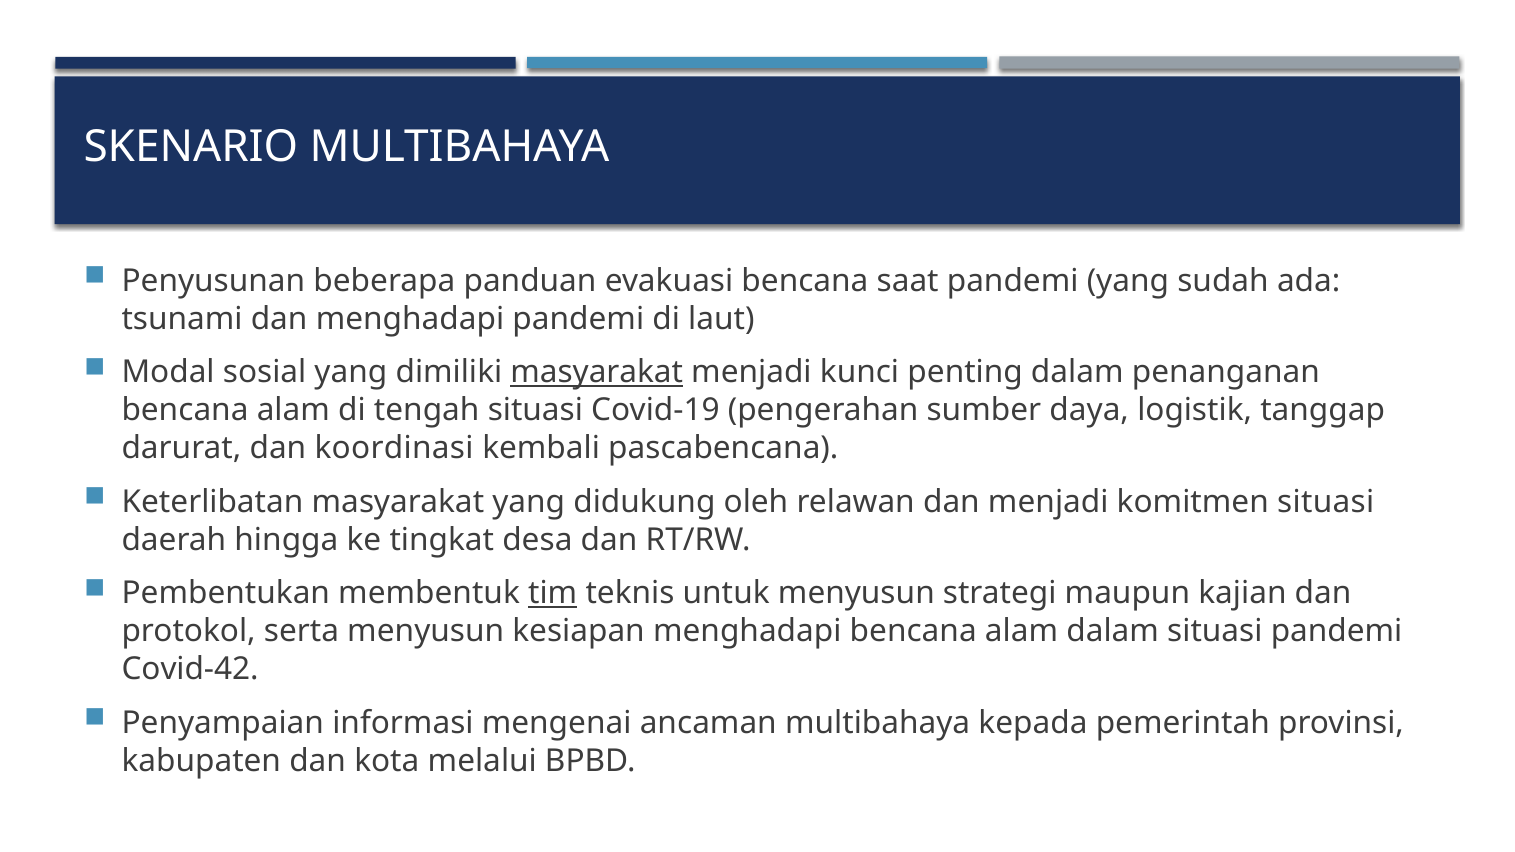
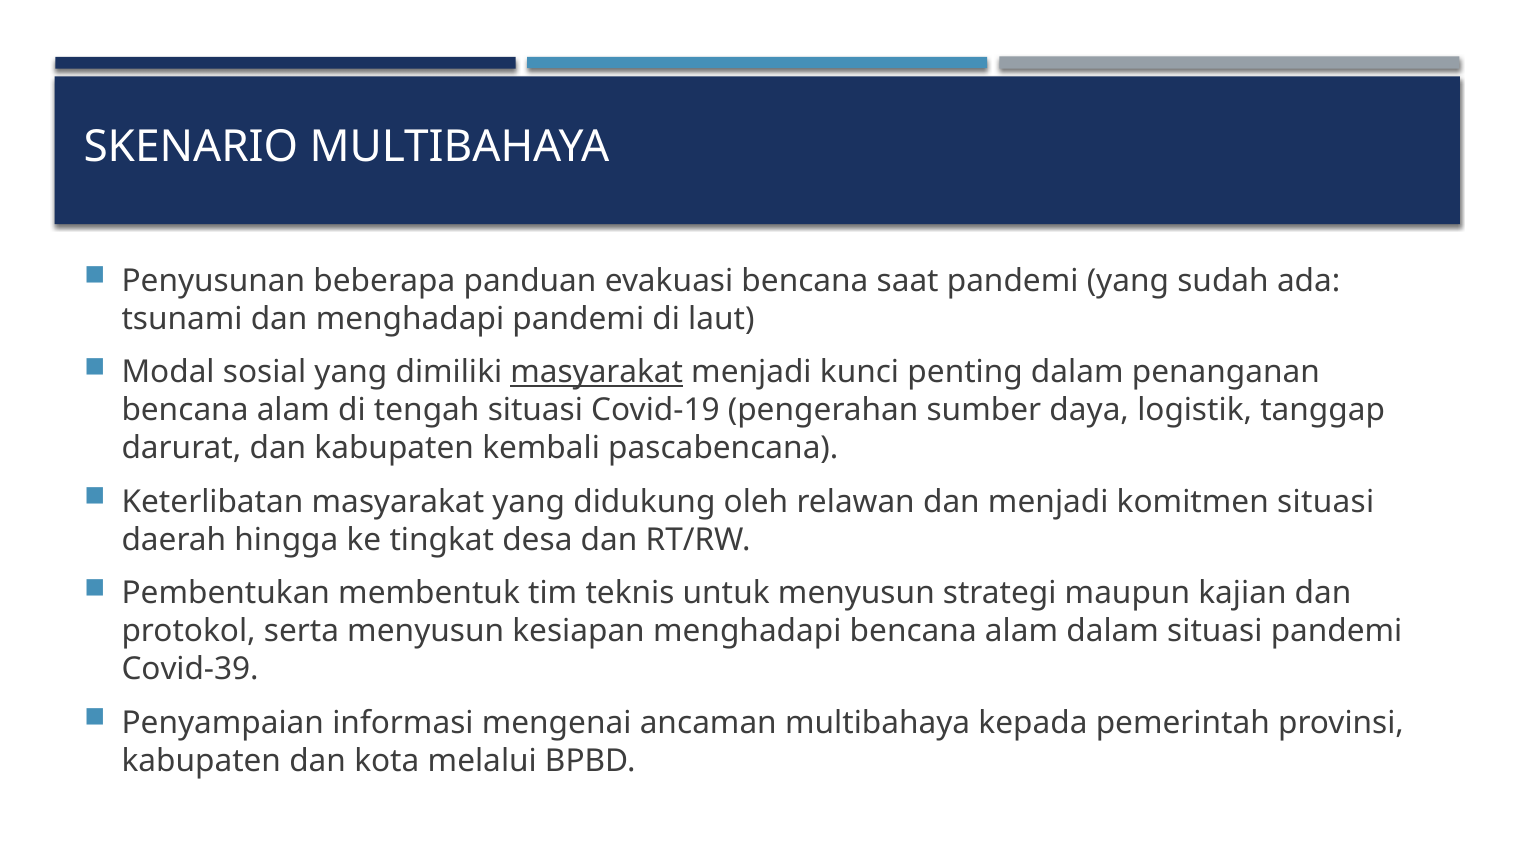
dan koordinasi: koordinasi -> kabupaten
tim underline: present -> none
Covid-42: Covid-42 -> Covid-39
